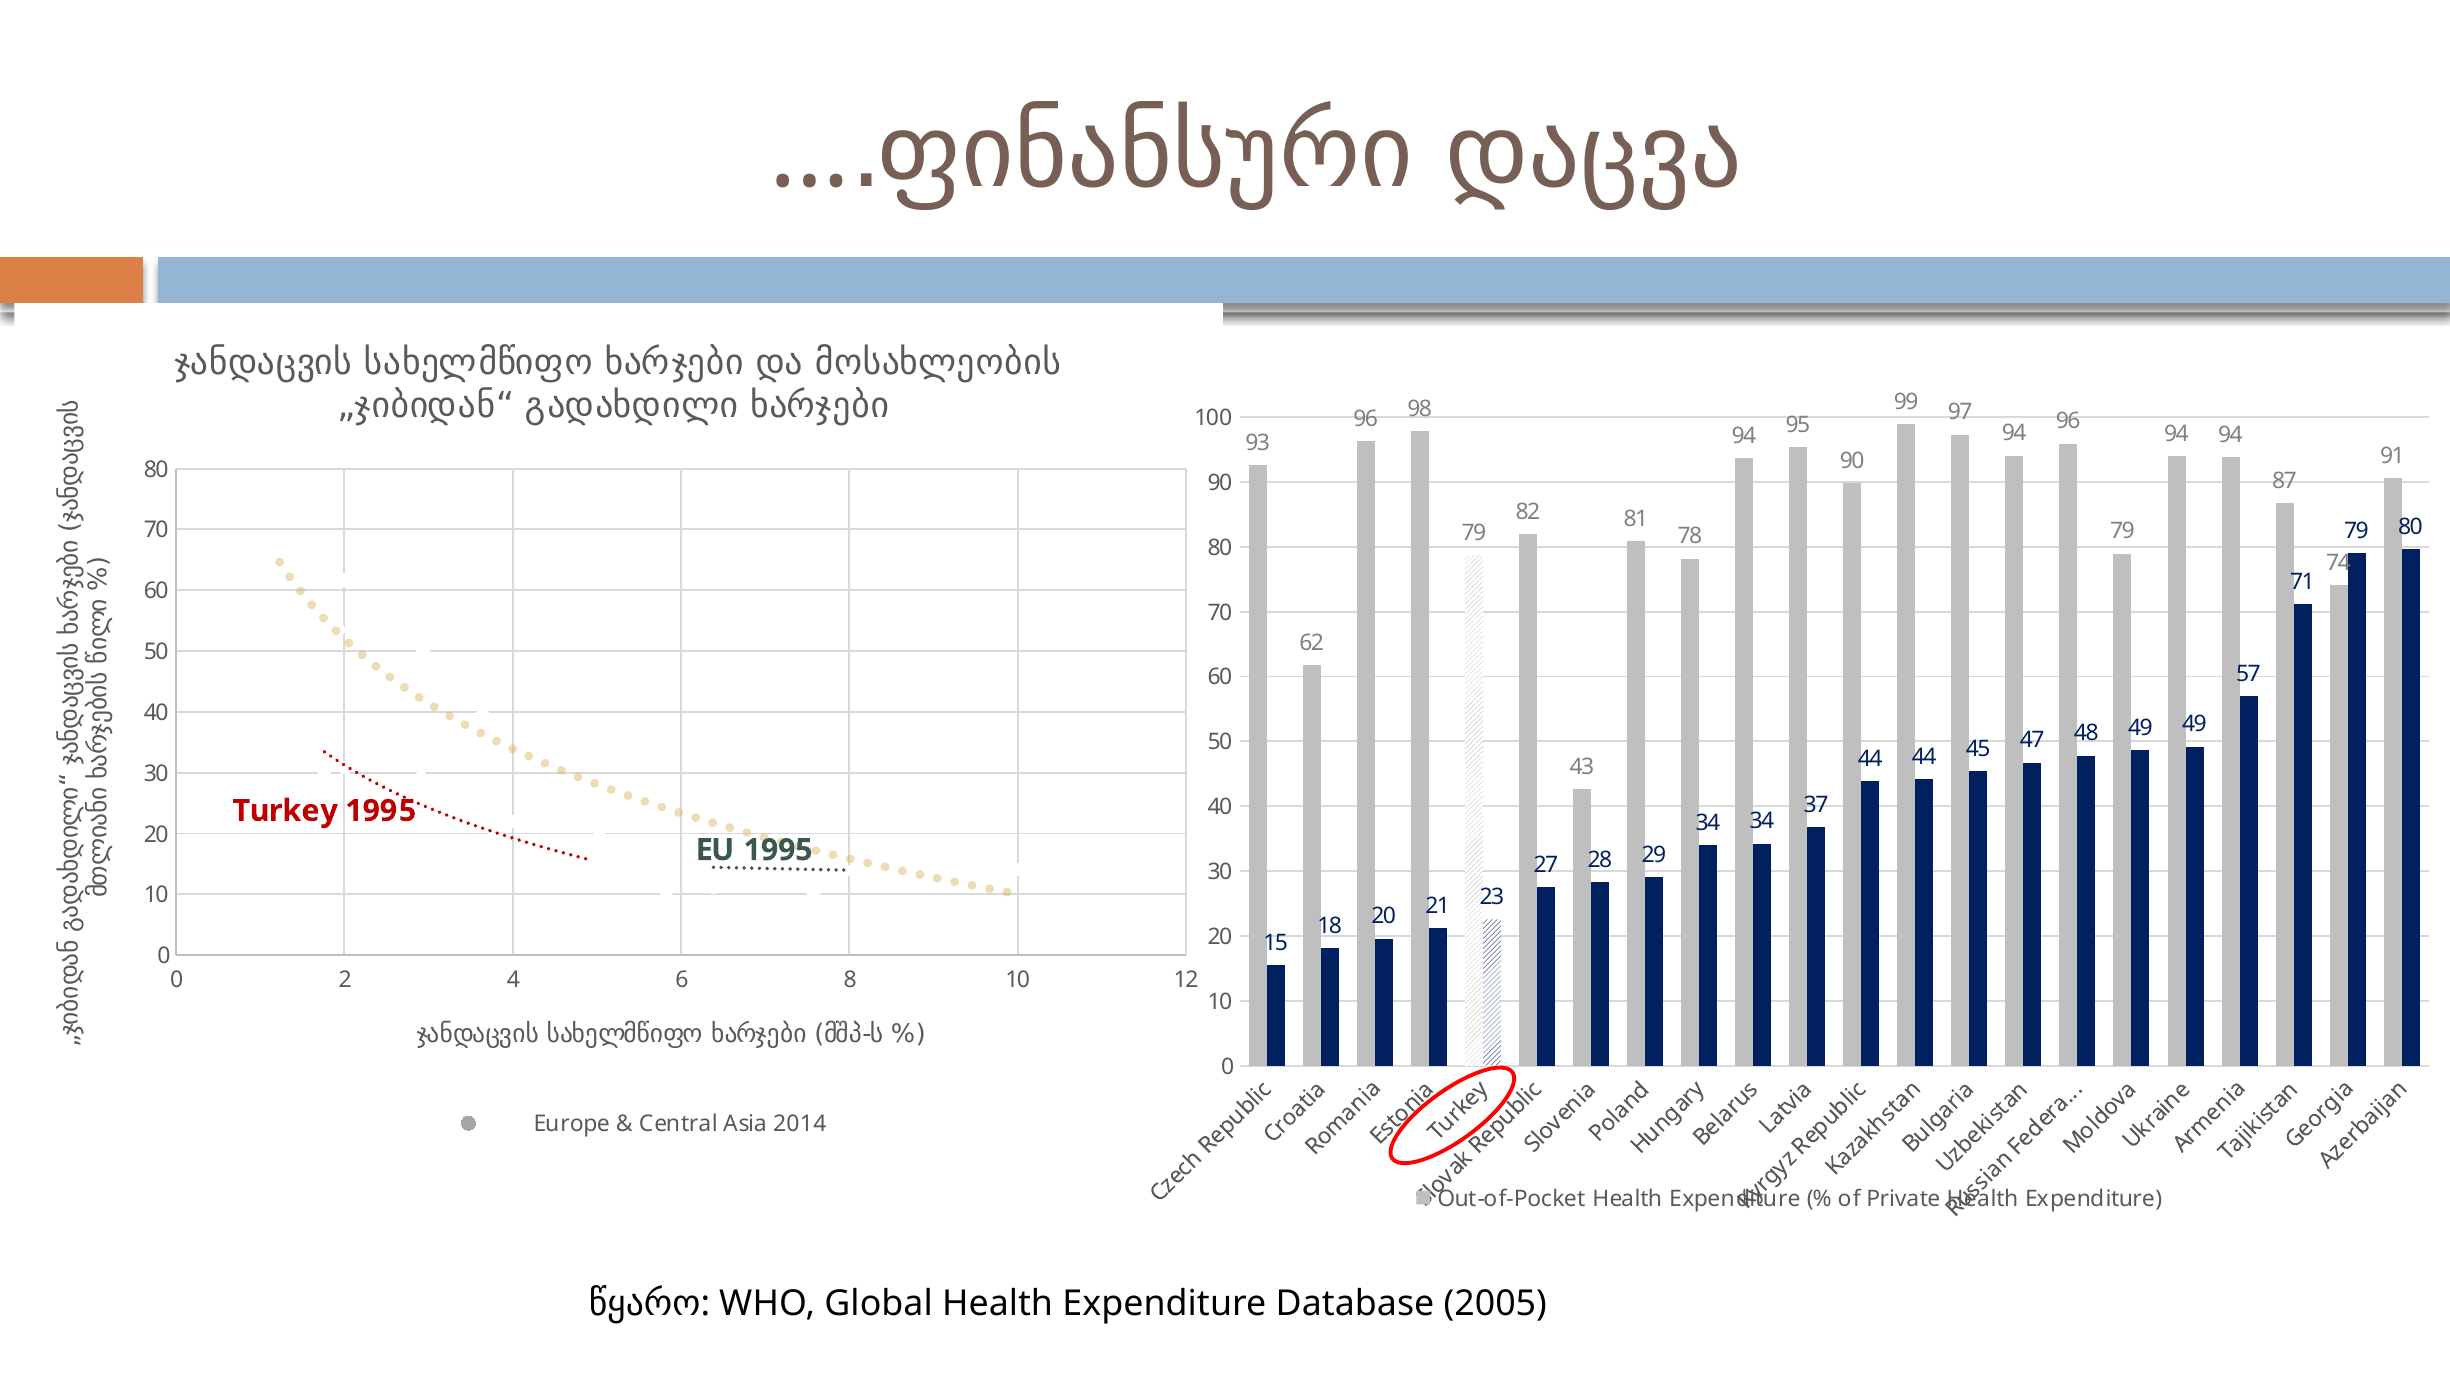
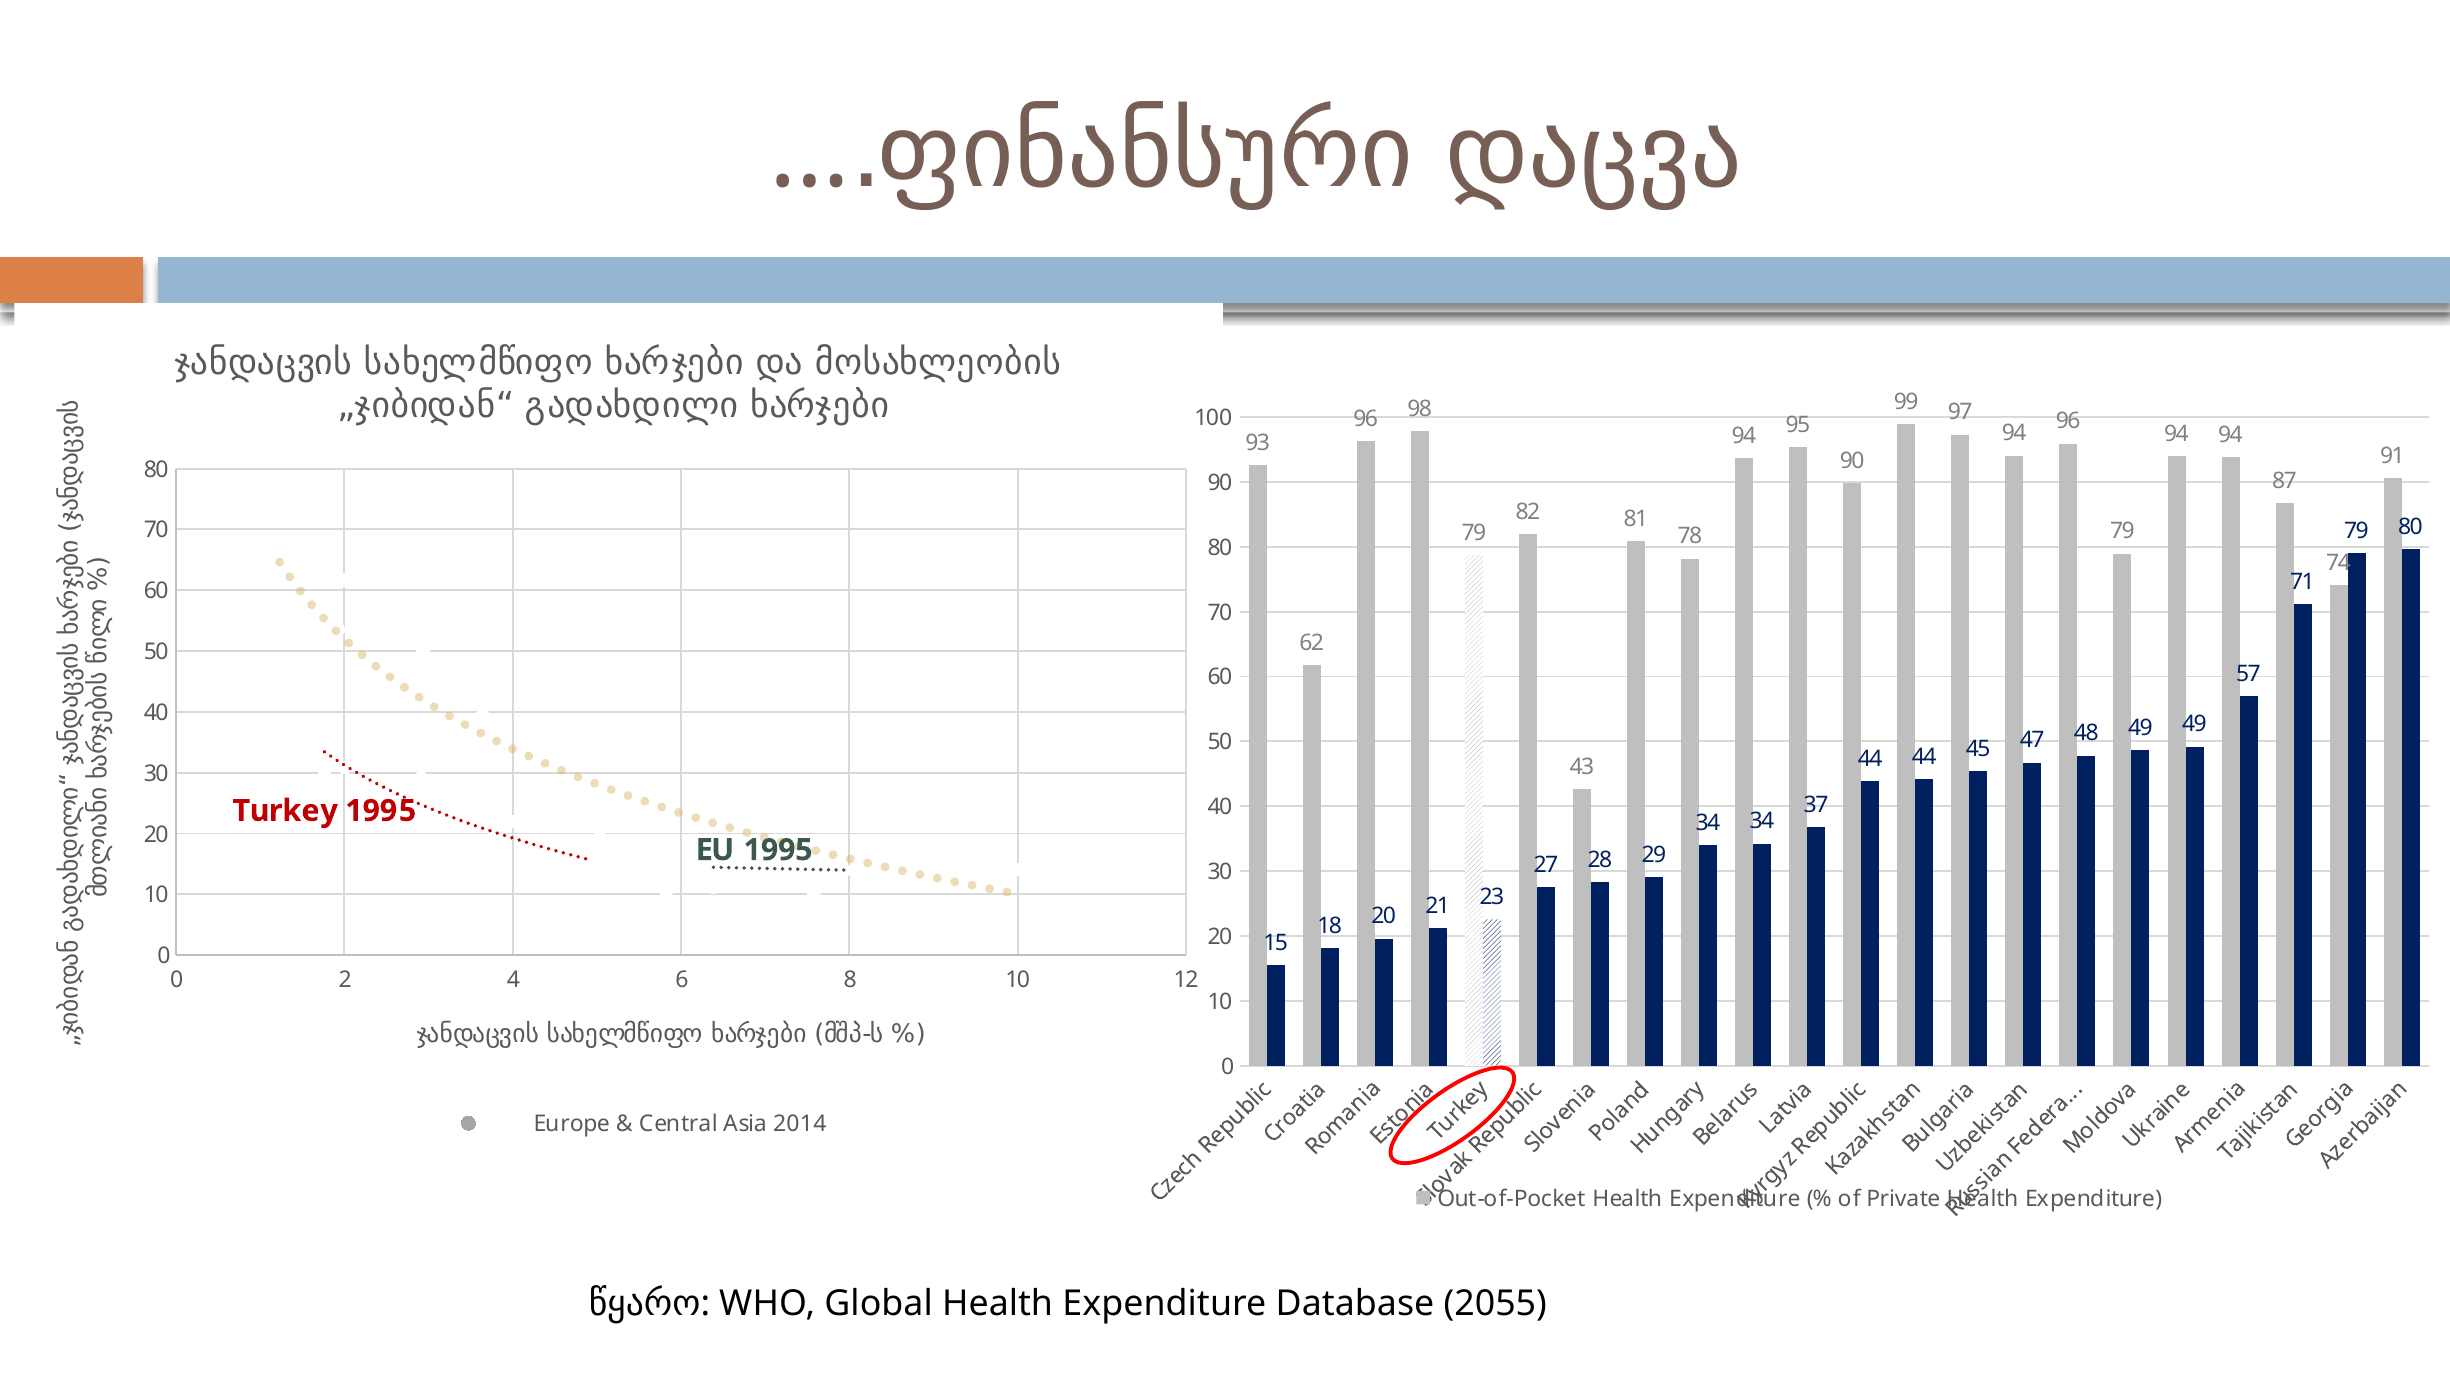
2005: 2005 -> 2055
